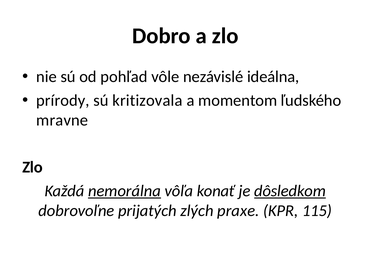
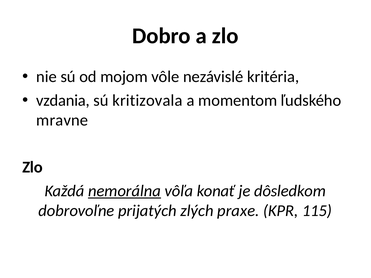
pohľad: pohľad -> mojom
ideálna: ideálna -> kritéria
prírody: prírody -> vzdania
dôsledkom underline: present -> none
